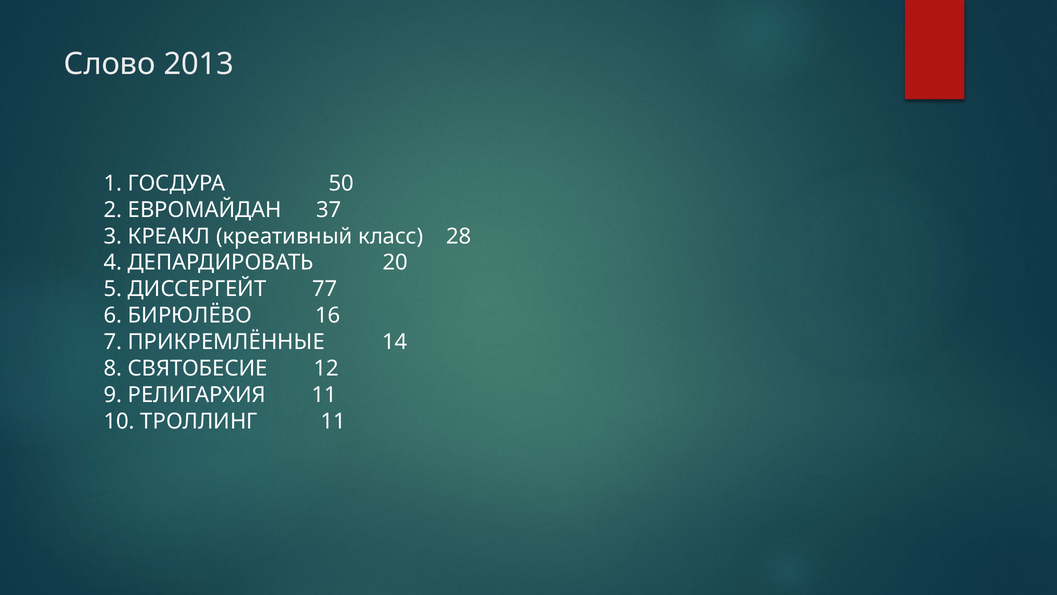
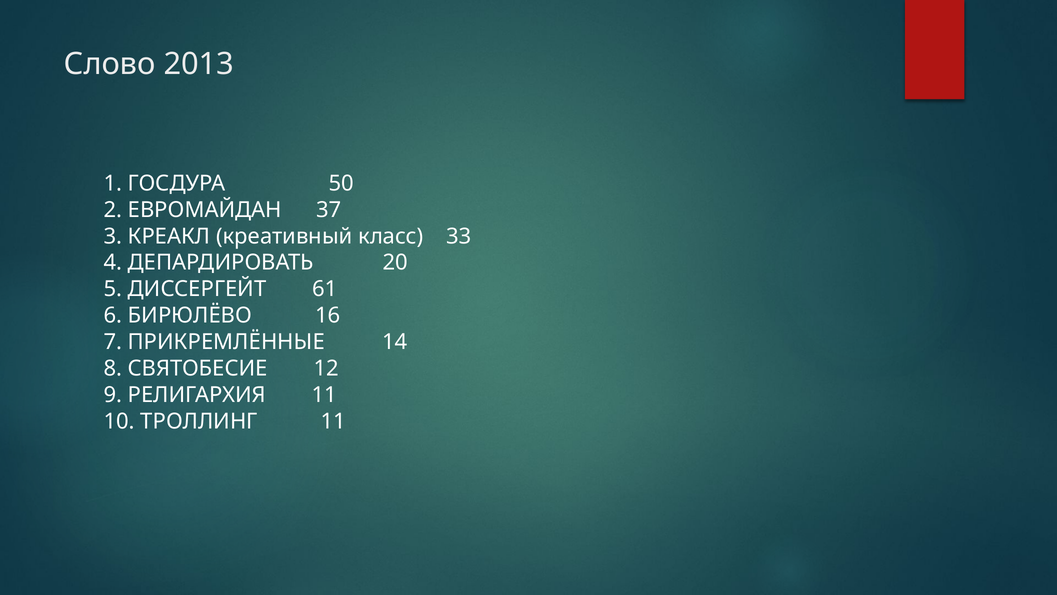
28: 28 -> 33
77: 77 -> 61
